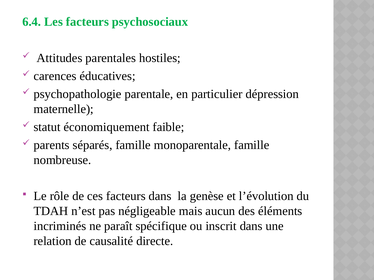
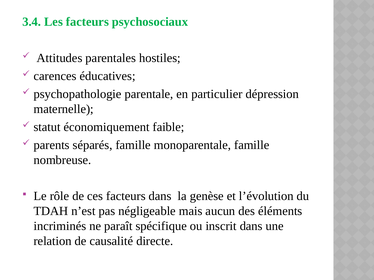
6.4: 6.4 -> 3.4
